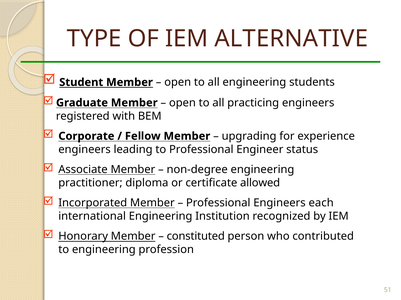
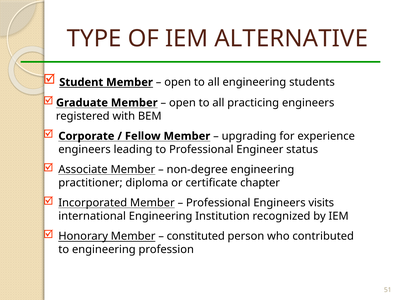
allowed: allowed -> chapter
each: each -> visits
